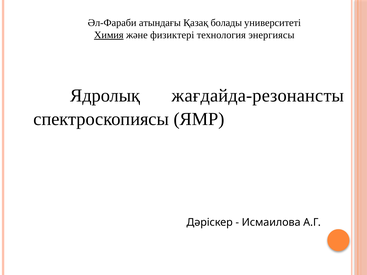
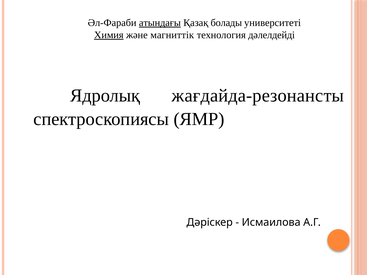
атындағы underline: none -> present
физиктері: физиктері -> магниттік
энергиясы: энергиясы -> дәлелдейді
